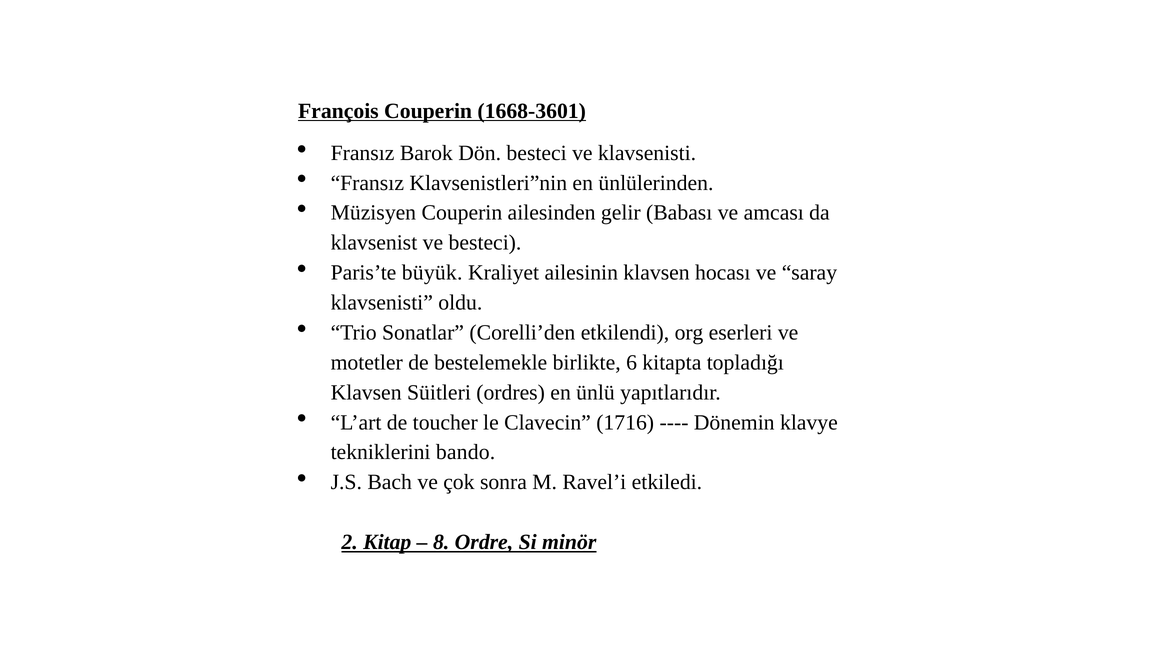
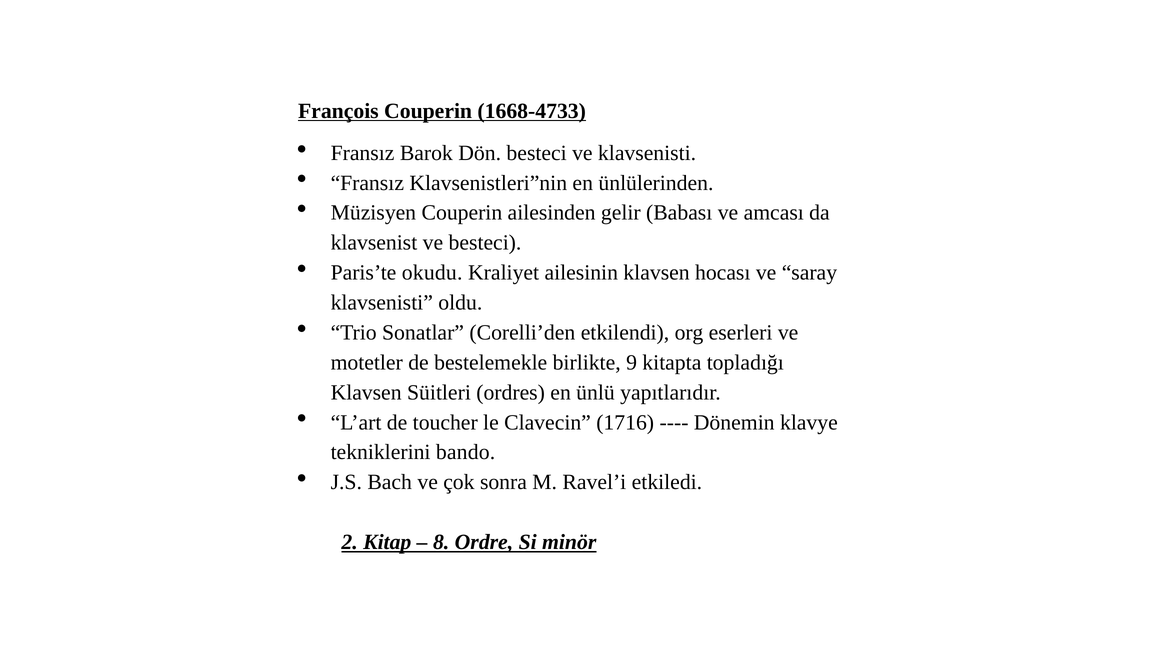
1668-3601: 1668-3601 -> 1668-4733
büyük: büyük -> okudu
6: 6 -> 9
